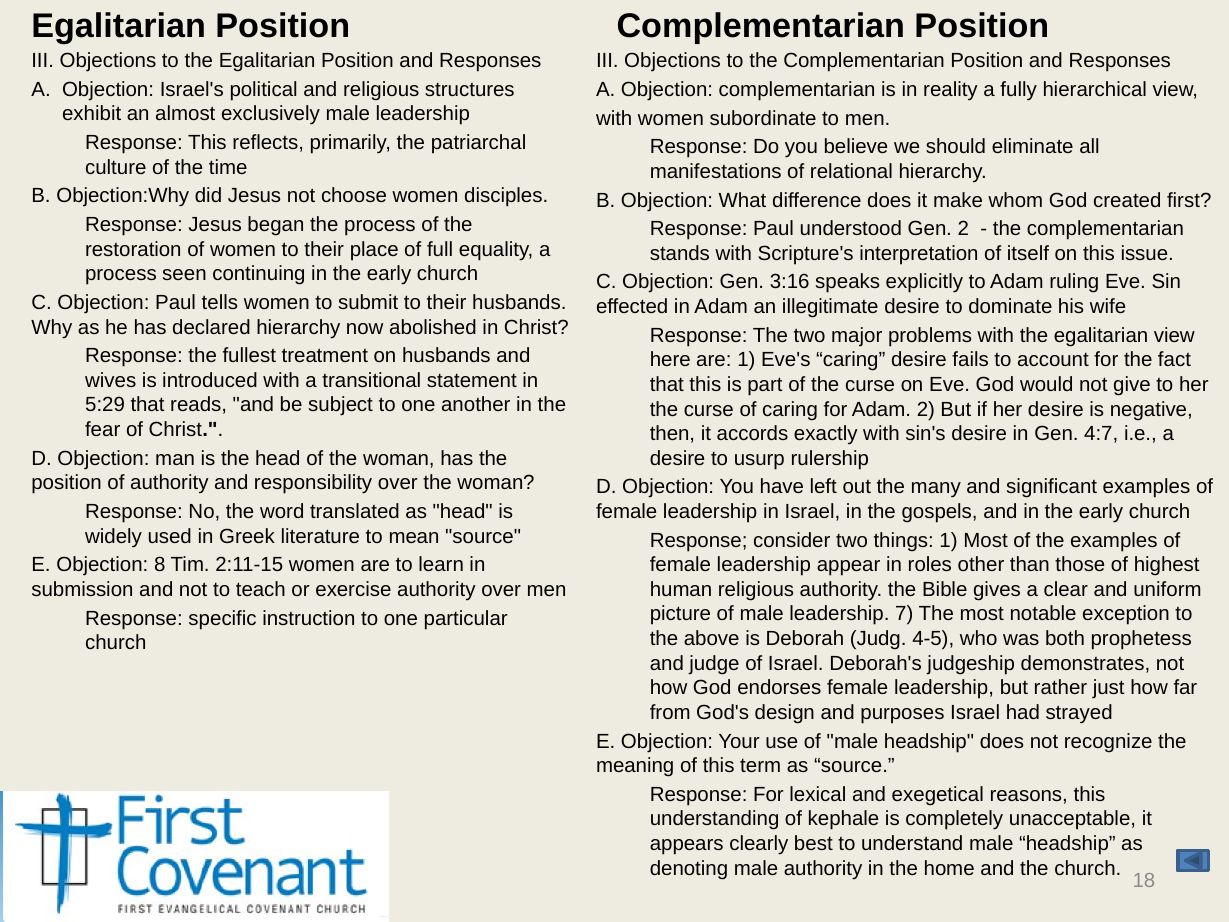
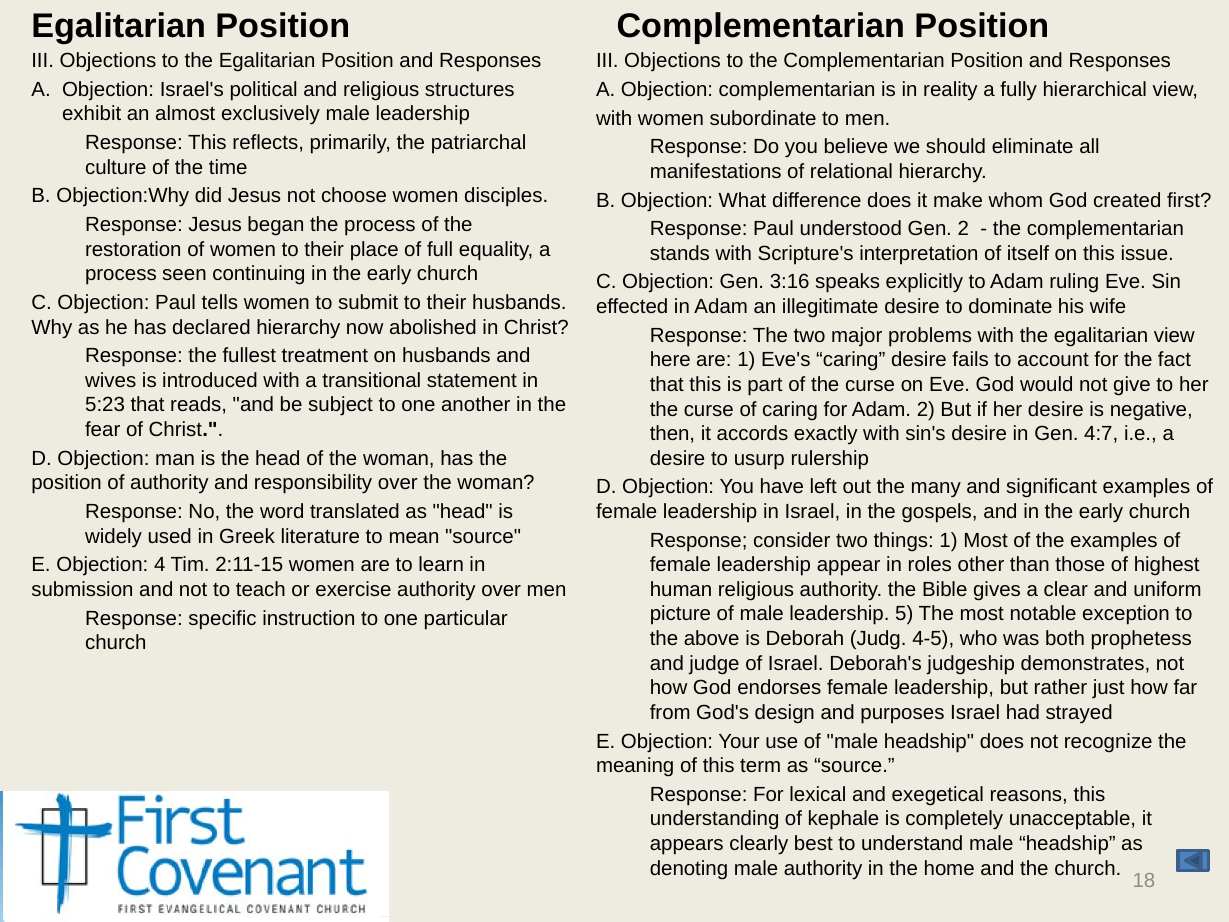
5:29: 5:29 -> 5:23
8: 8 -> 4
7: 7 -> 5
